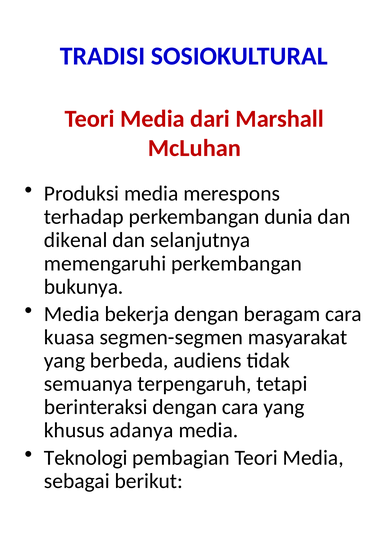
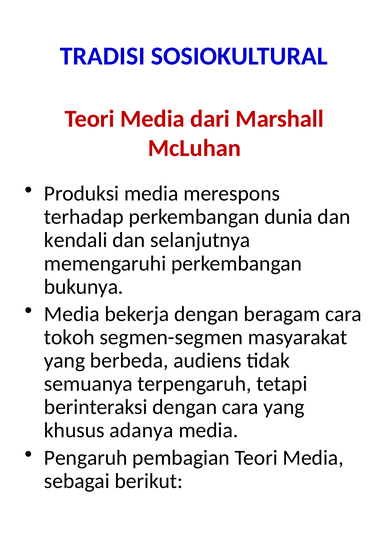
dikenal: dikenal -> kendali
kuasa: kuasa -> tokoh
Teknologi: Teknologi -> Pengaruh
